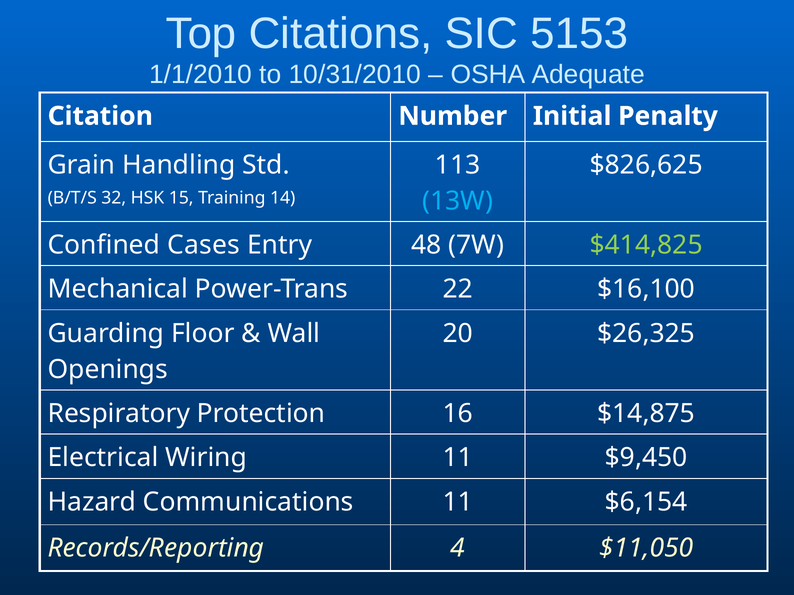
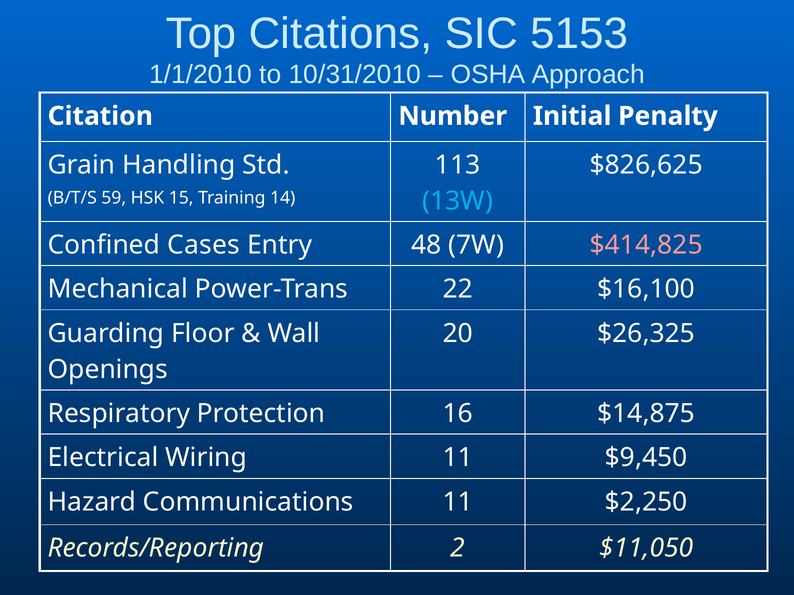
Adequate: Adequate -> Approach
32: 32 -> 59
$414,825 colour: light green -> pink
$6,154: $6,154 -> $2,250
4: 4 -> 2
